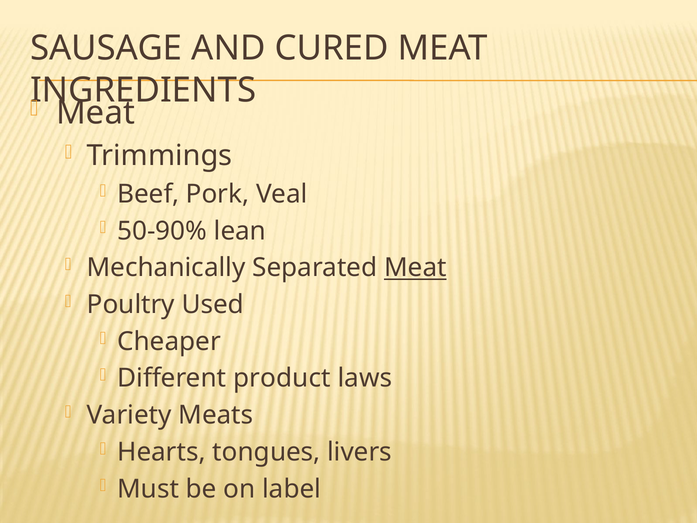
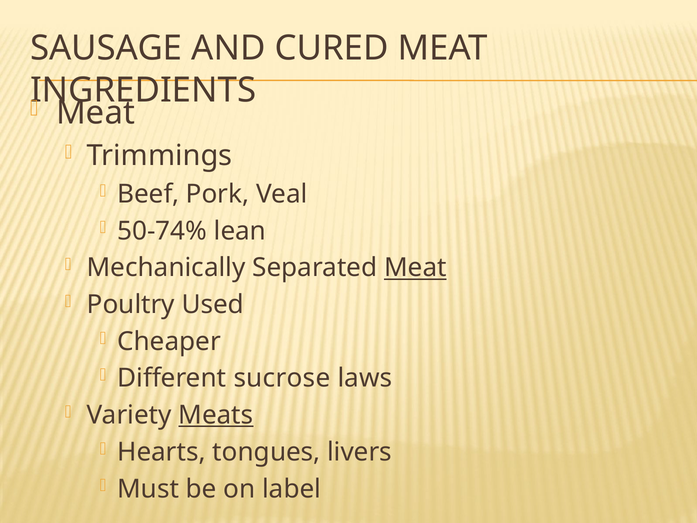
50-90%: 50-90% -> 50-74%
product: product -> sucrose
Meats underline: none -> present
